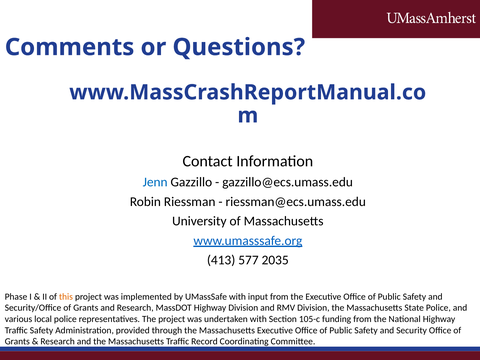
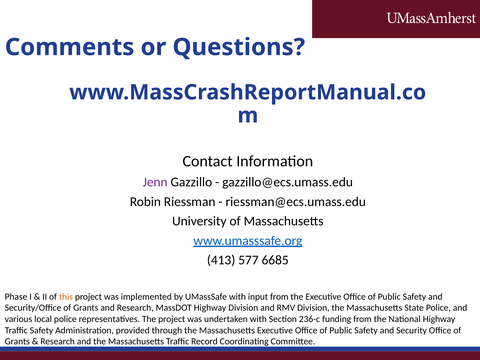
Jenn colour: blue -> purple
2035: 2035 -> 6685
105-c: 105-c -> 236-c
